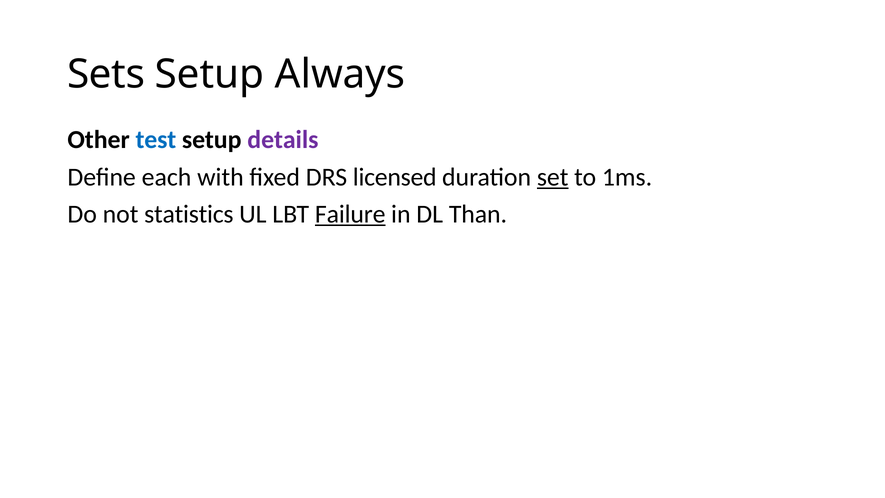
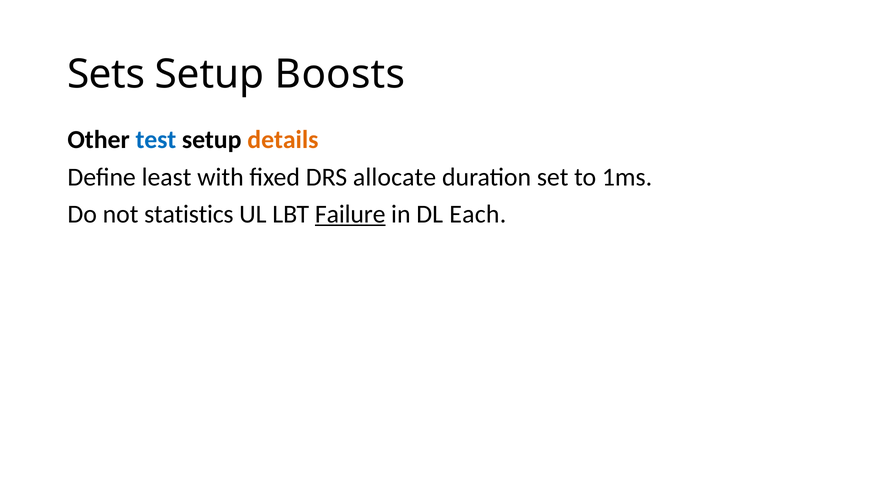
Always: Always -> Boosts
details colour: purple -> orange
each: each -> least
licensed: licensed -> allocate
set underline: present -> none
Than: Than -> Each
